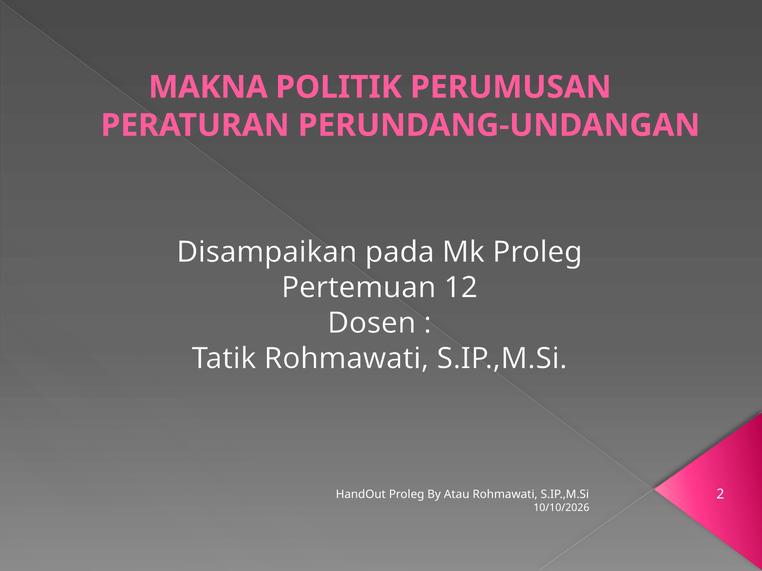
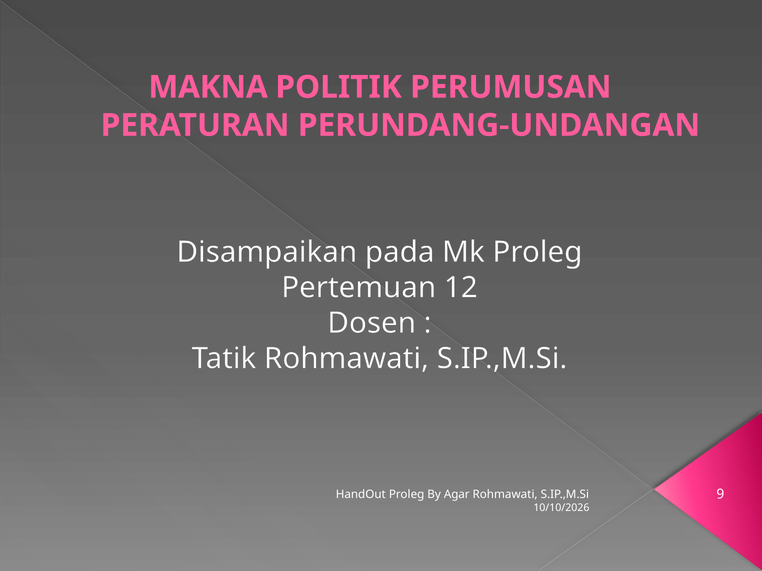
Atau: Atau -> Agar
2: 2 -> 9
